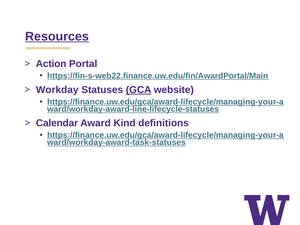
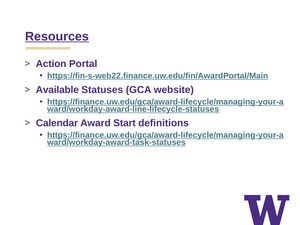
Workday: Workday -> Available
GCA underline: present -> none
Kind: Kind -> Start
